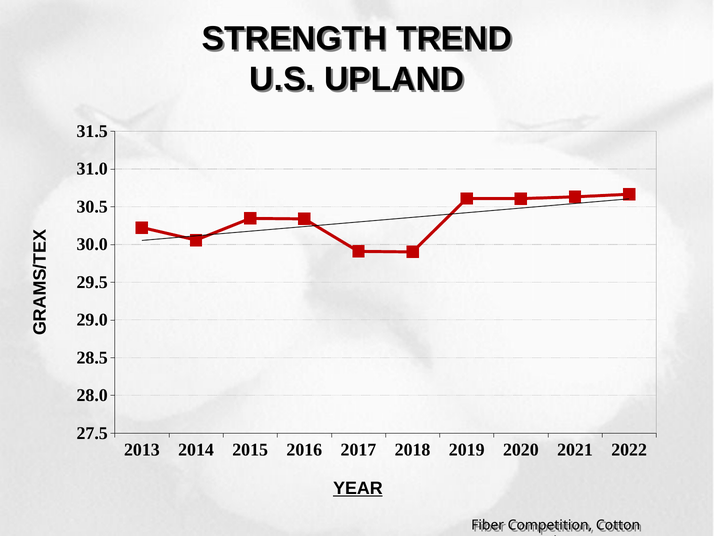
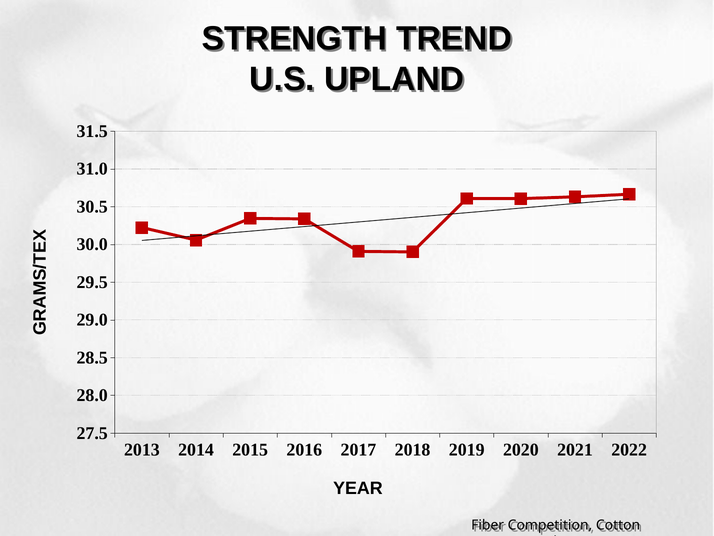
YEAR underline: present -> none
